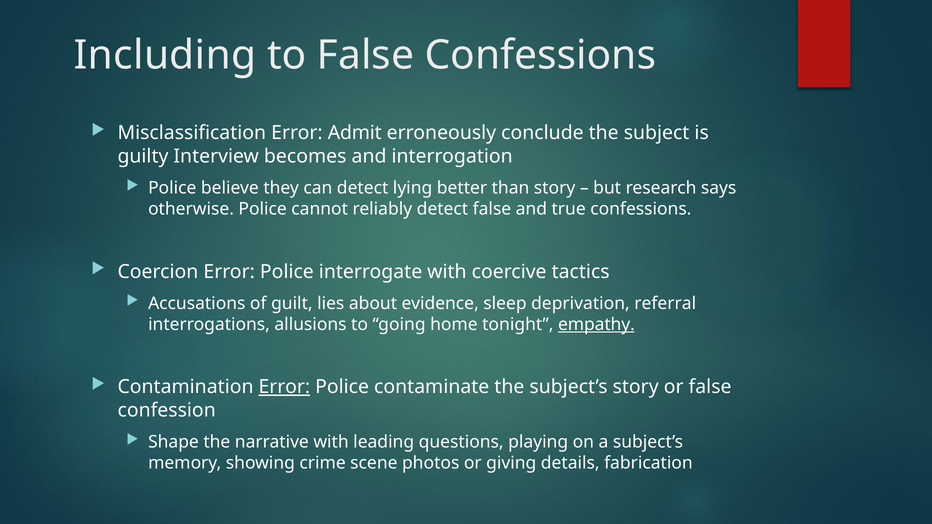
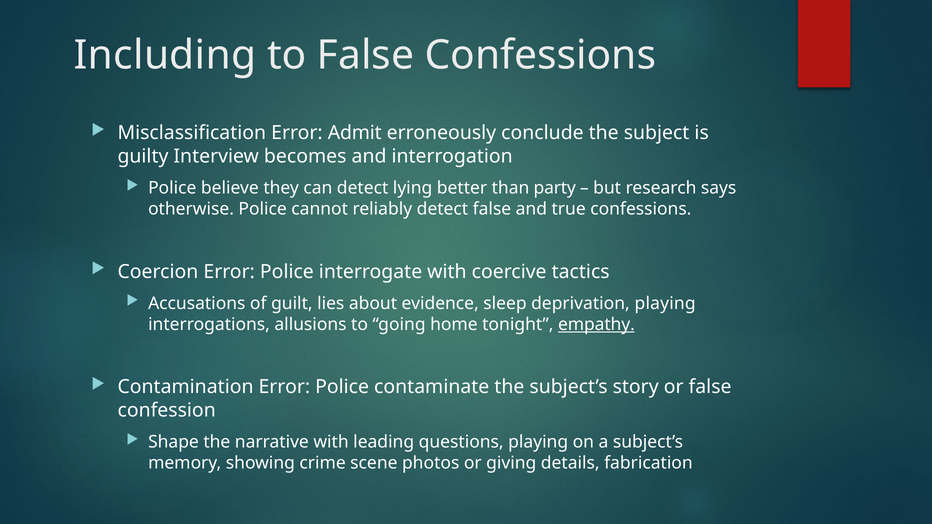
than story: story -> party
deprivation referral: referral -> playing
Error at (284, 387) underline: present -> none
